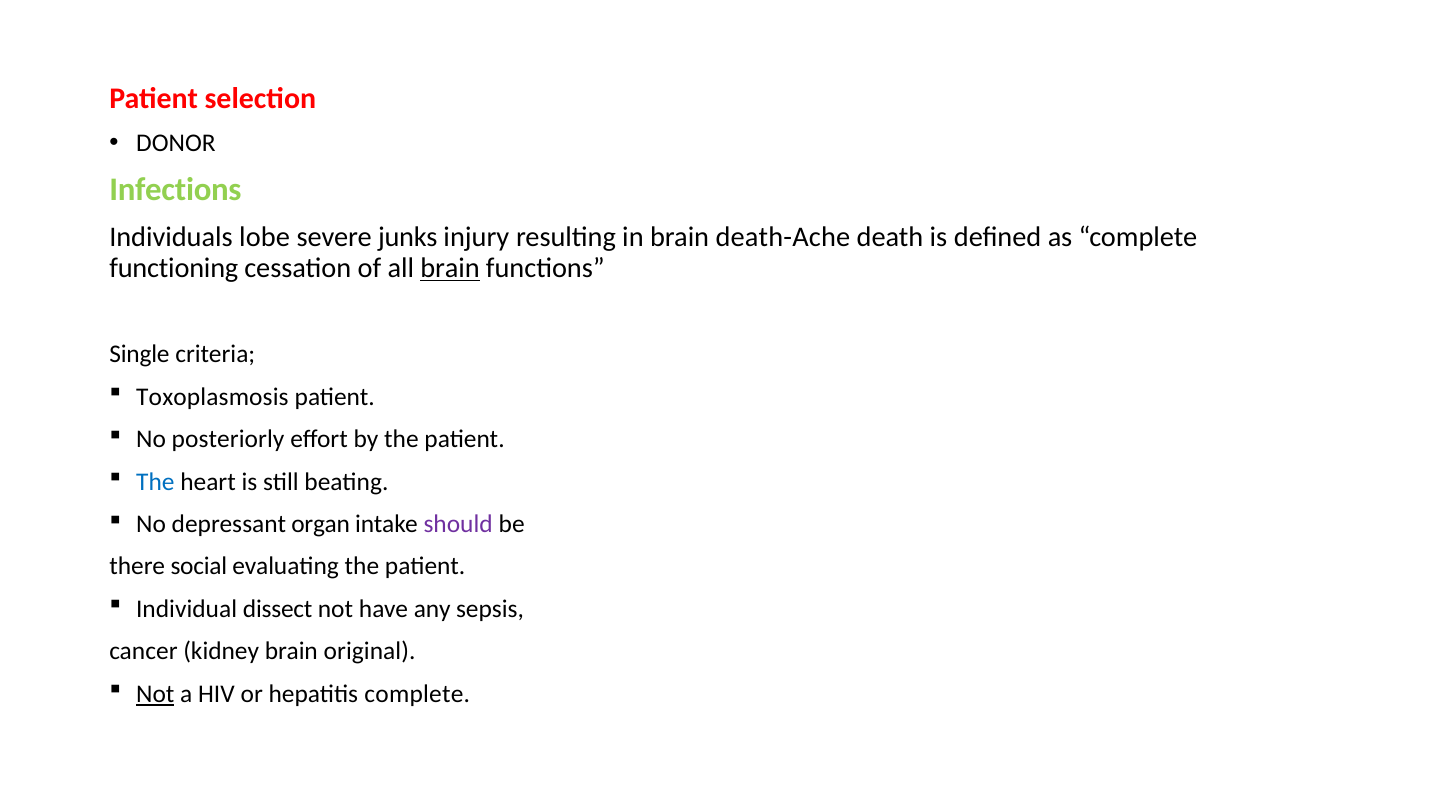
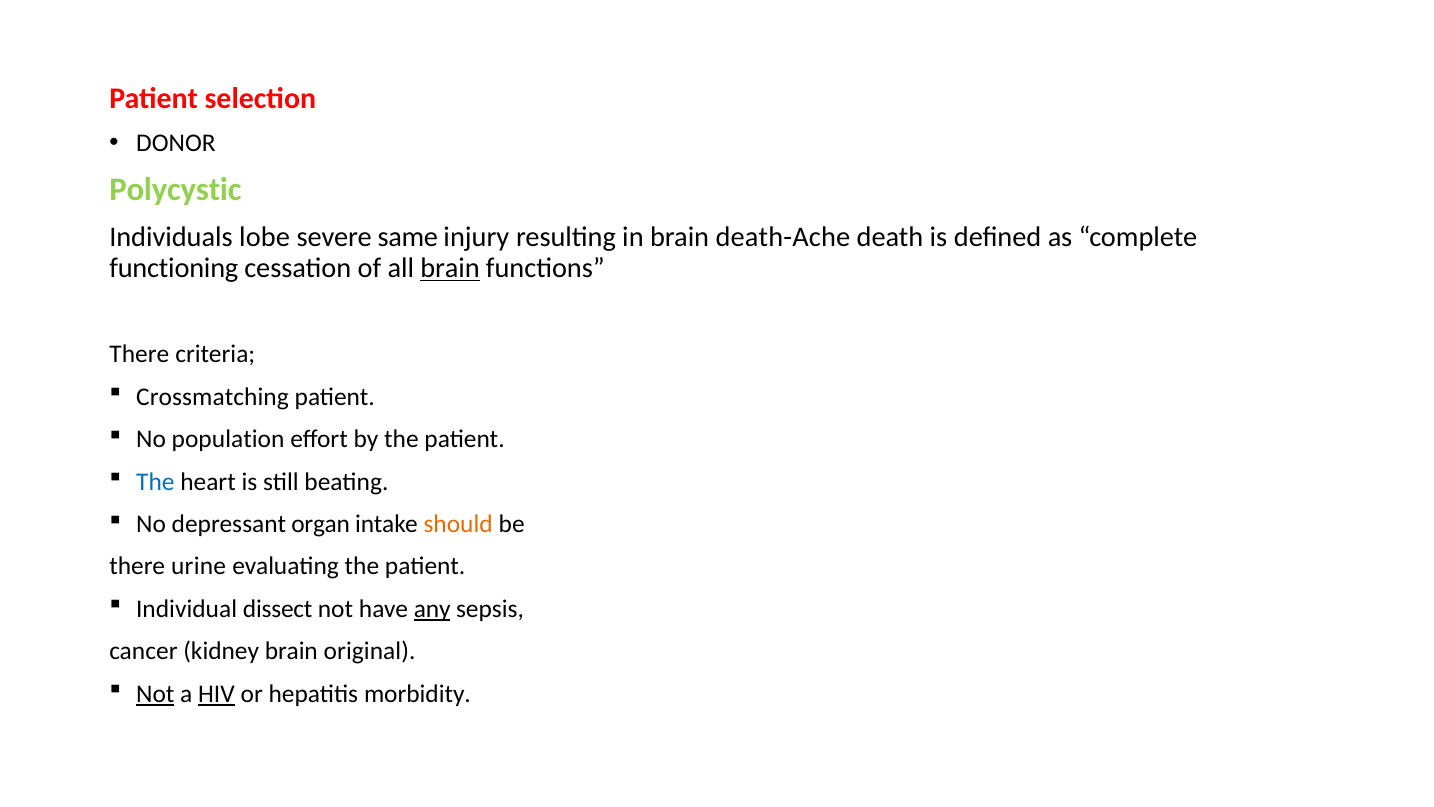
Infections: Infections -> Polycystic
junks: junks -> same
Single at (139, 354): Single -> There
Toxoplasmosis: Toxoplasmosis -> Crossmatching
posteriorly: posteriorly -> population
should colour: purple -> orange
social: social -> urine
any underline: none -> present
HIV underline: none -> present
hepatitis complete: complete -> morbidity
